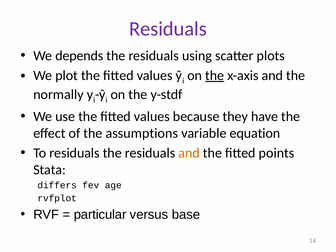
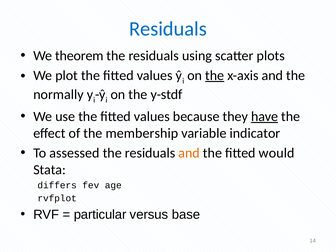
Residuals at (168, 29) colour: purple -> blue
depends: depends -> theorem
have underline: none -> present
assumptions: assumptions -> membership
equation: equation -> indicator
To residuals: residuals -> assessed
points: points -> would
